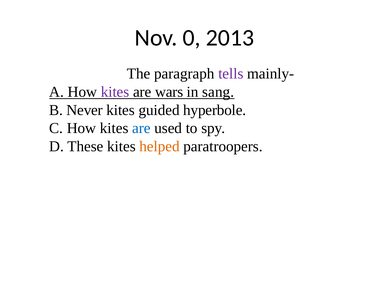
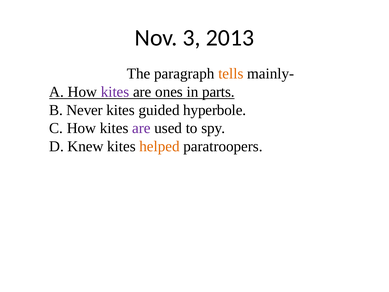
0: 0 -> 3
tells colour: purple -> orange
wars: wars -> ones
sang: sang -> parts
are at (141, 128) colour: blue -> purple
These: These -> Knew
